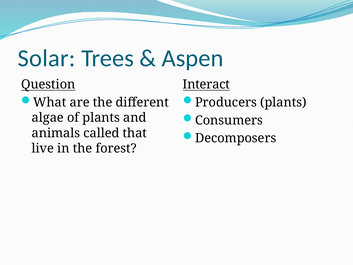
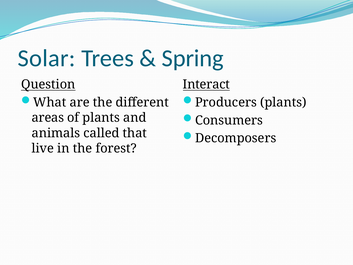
Aspen: Aspen -> Spring
algae: algae -> areas
